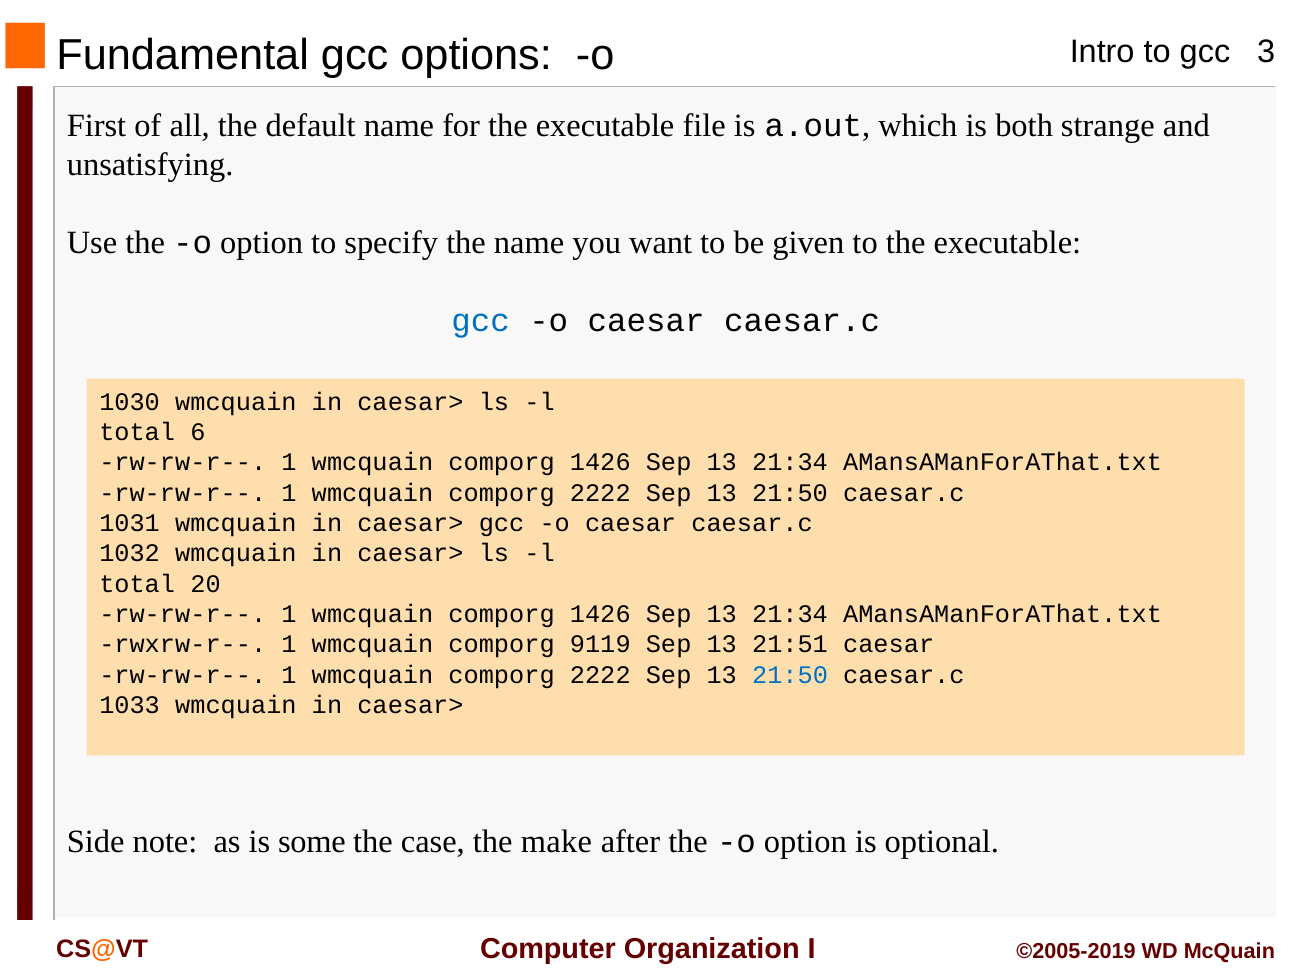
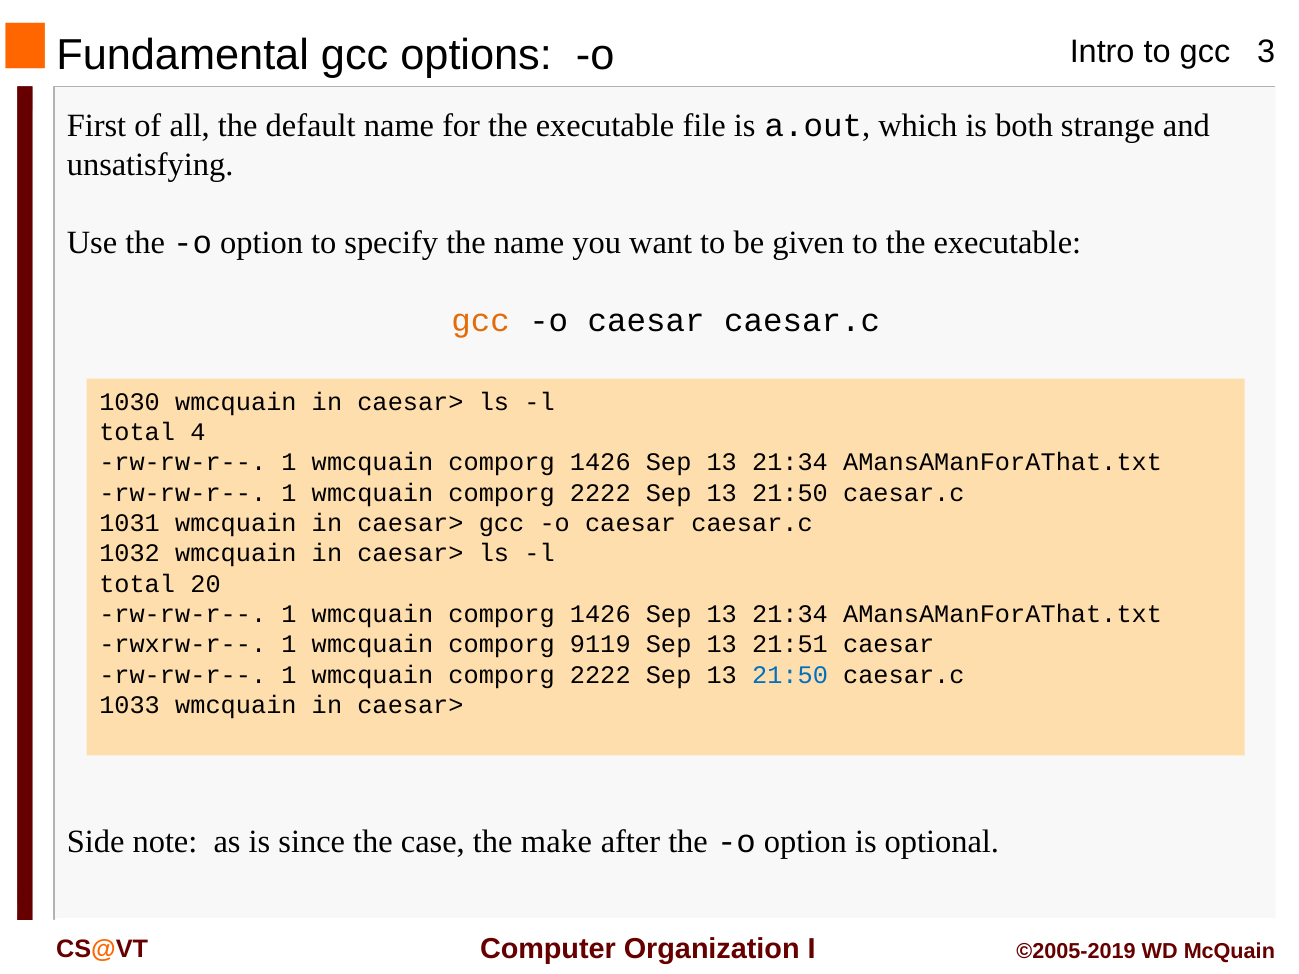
gcc at (481, 320) colour: blue -> orange
6: 6 -> 4
some: some -> since
